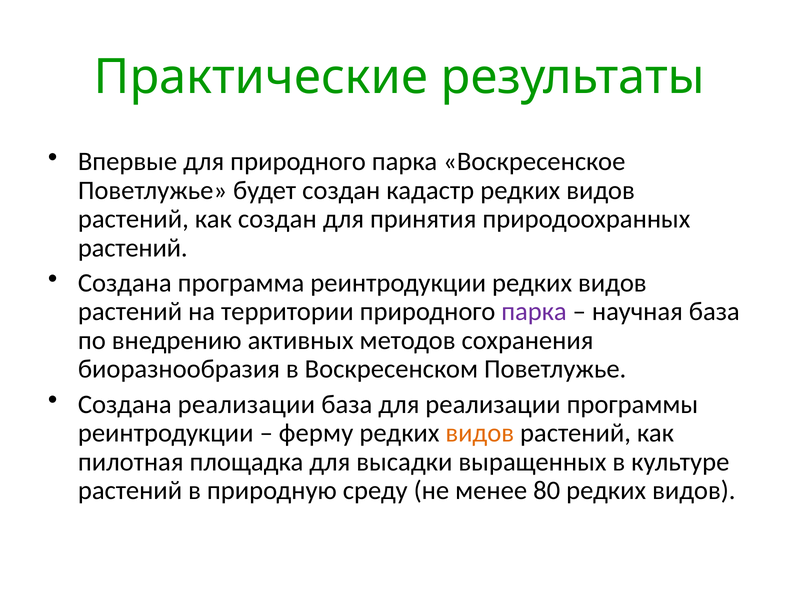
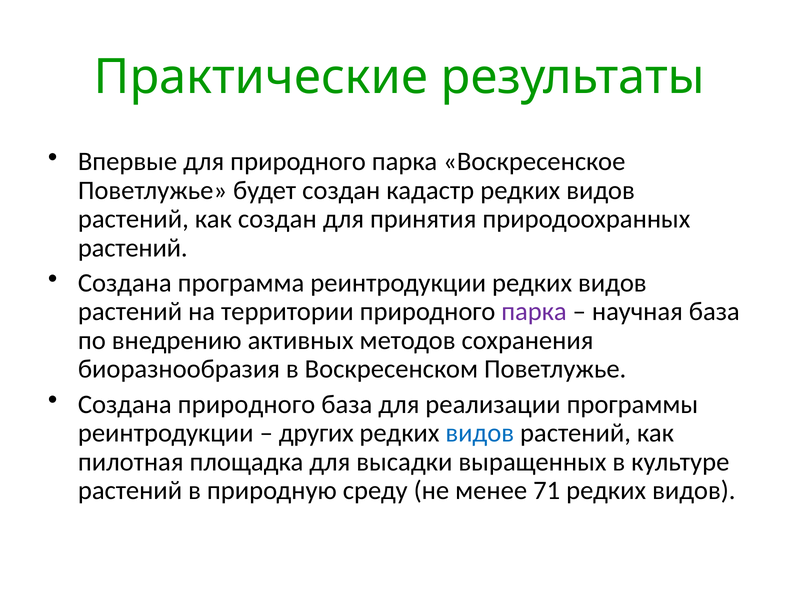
Создана реализации: реализации -> природного
ферму: ферму -> других
видов at (480, 433) colour: orange -> blue
80: 80 -> 71
